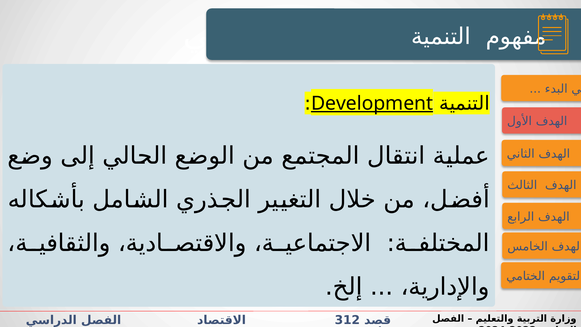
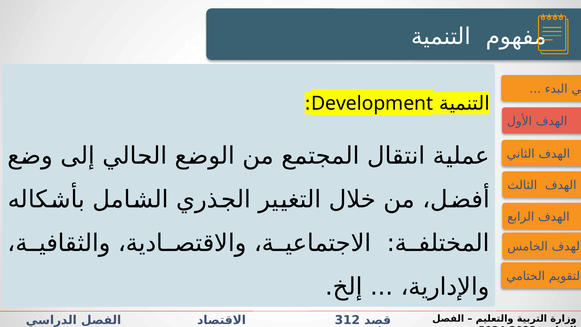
Development underline: present -> none
